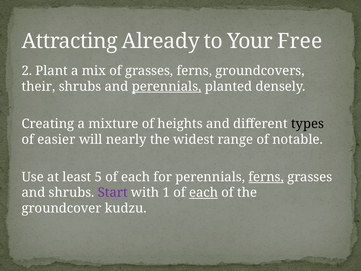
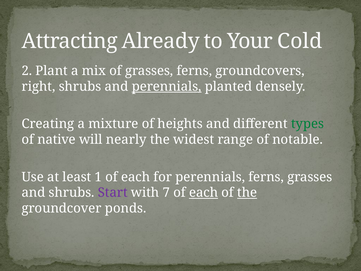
Free: Free -> Cold
their: their -> right
types colour: black -> green
easier: easier -> native
5: 5 -> 1
ferns at (266, 177) underline: present -> none
1: 1 -> 7
the at (247, 192) underline: none -> present
kudzu: kudzu -> ponds
